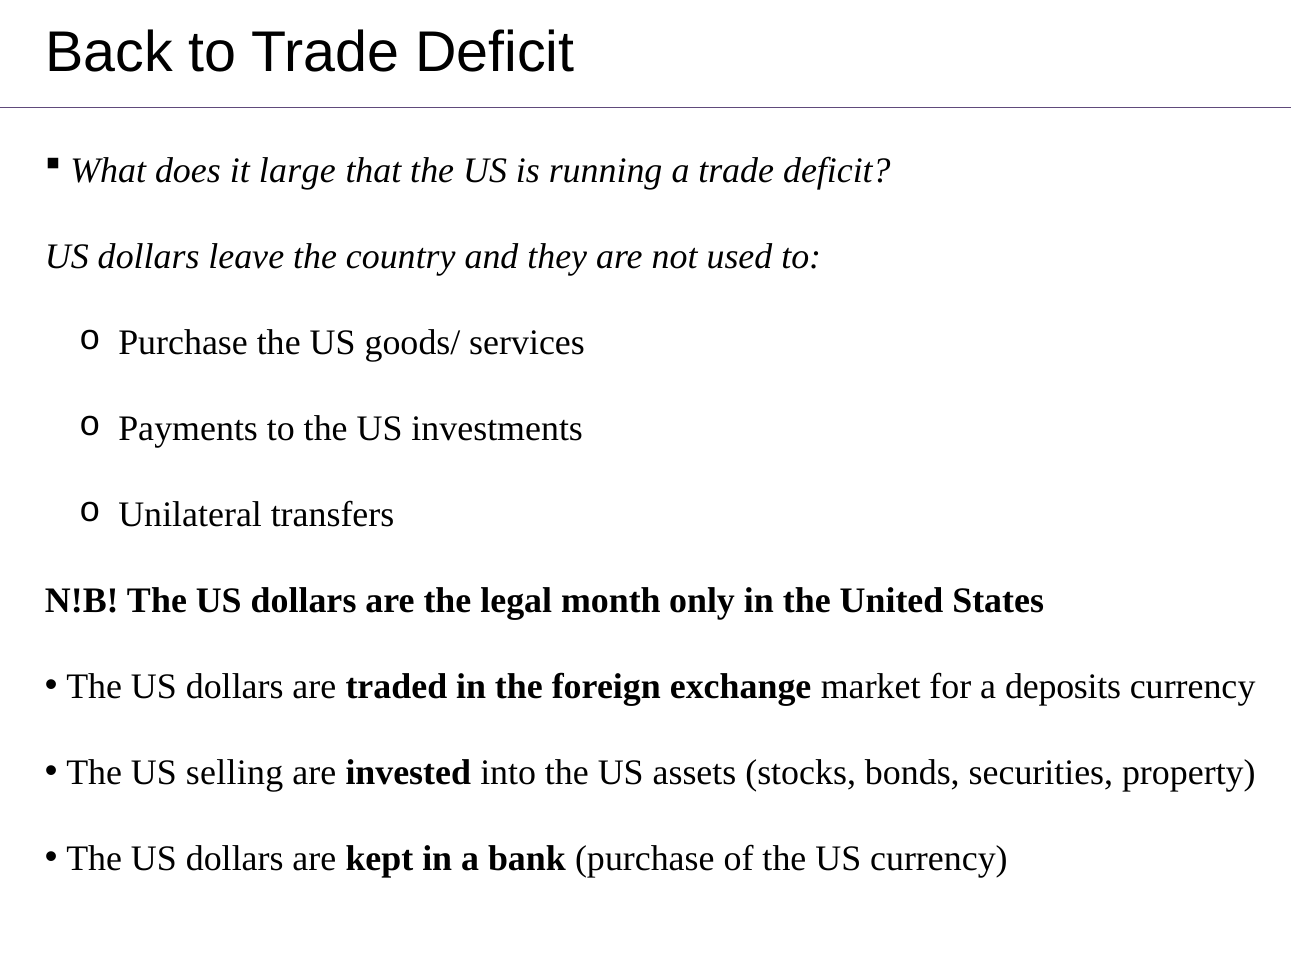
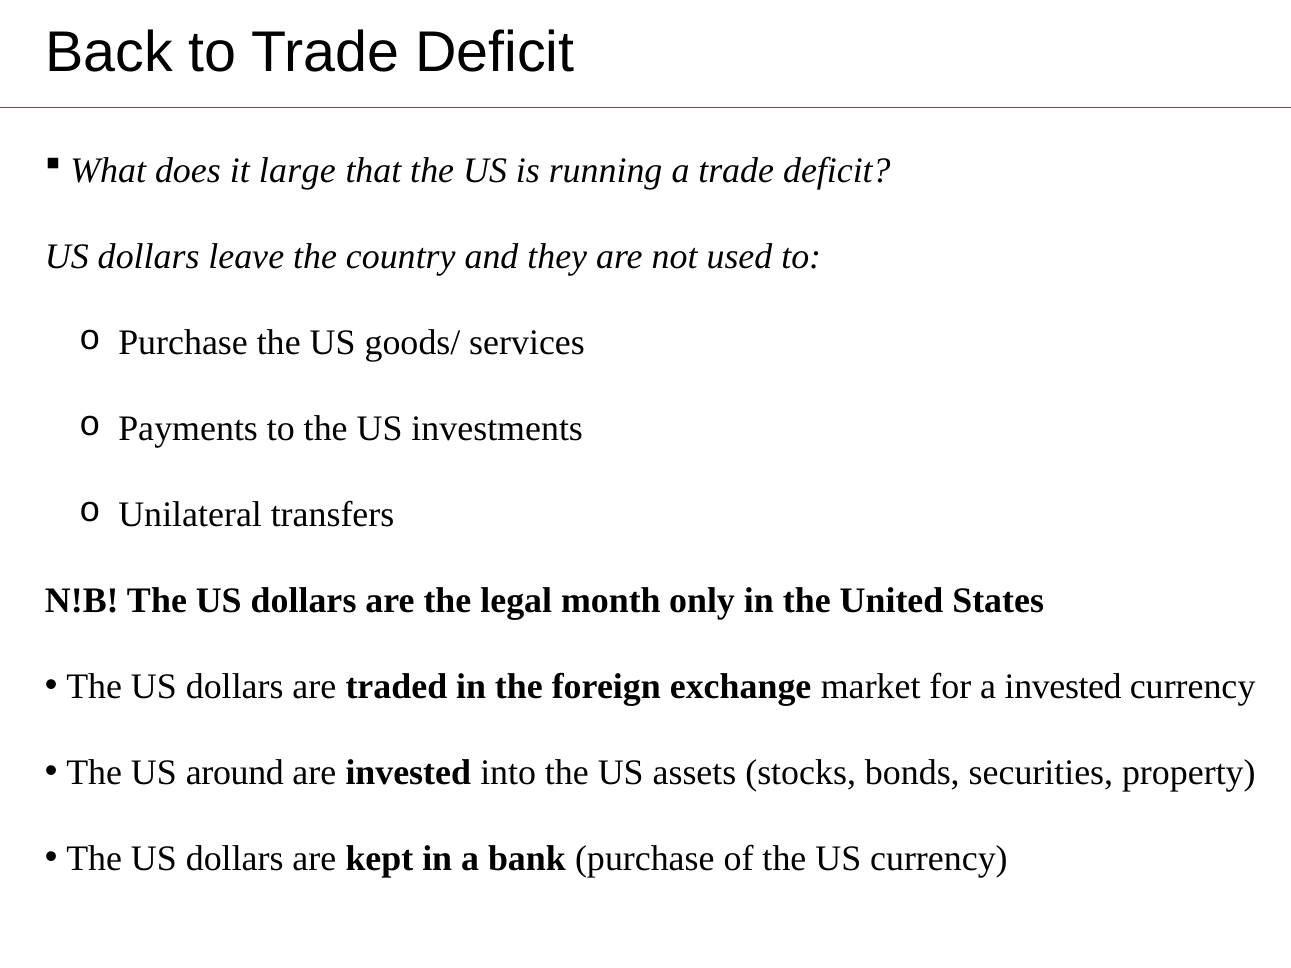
a deposits: deposits -> invested
selling: selling -> around
